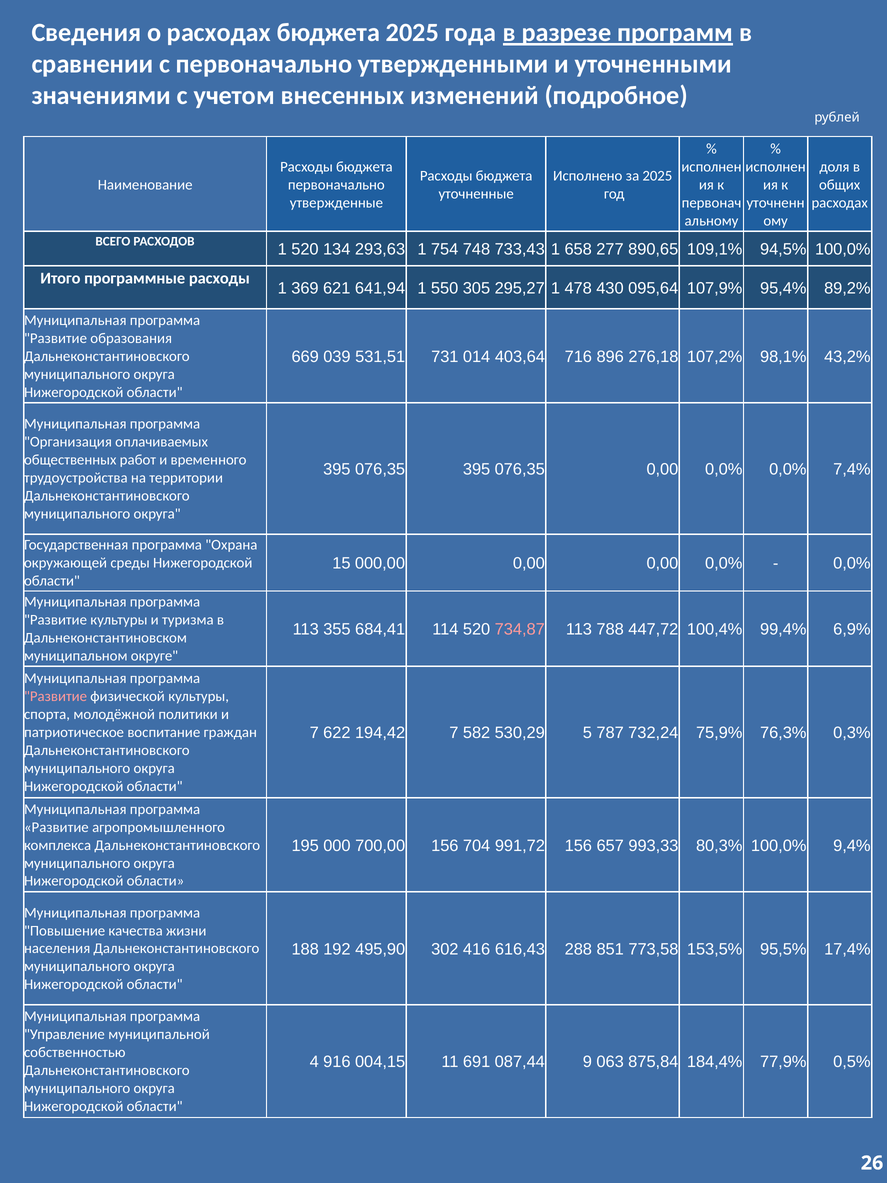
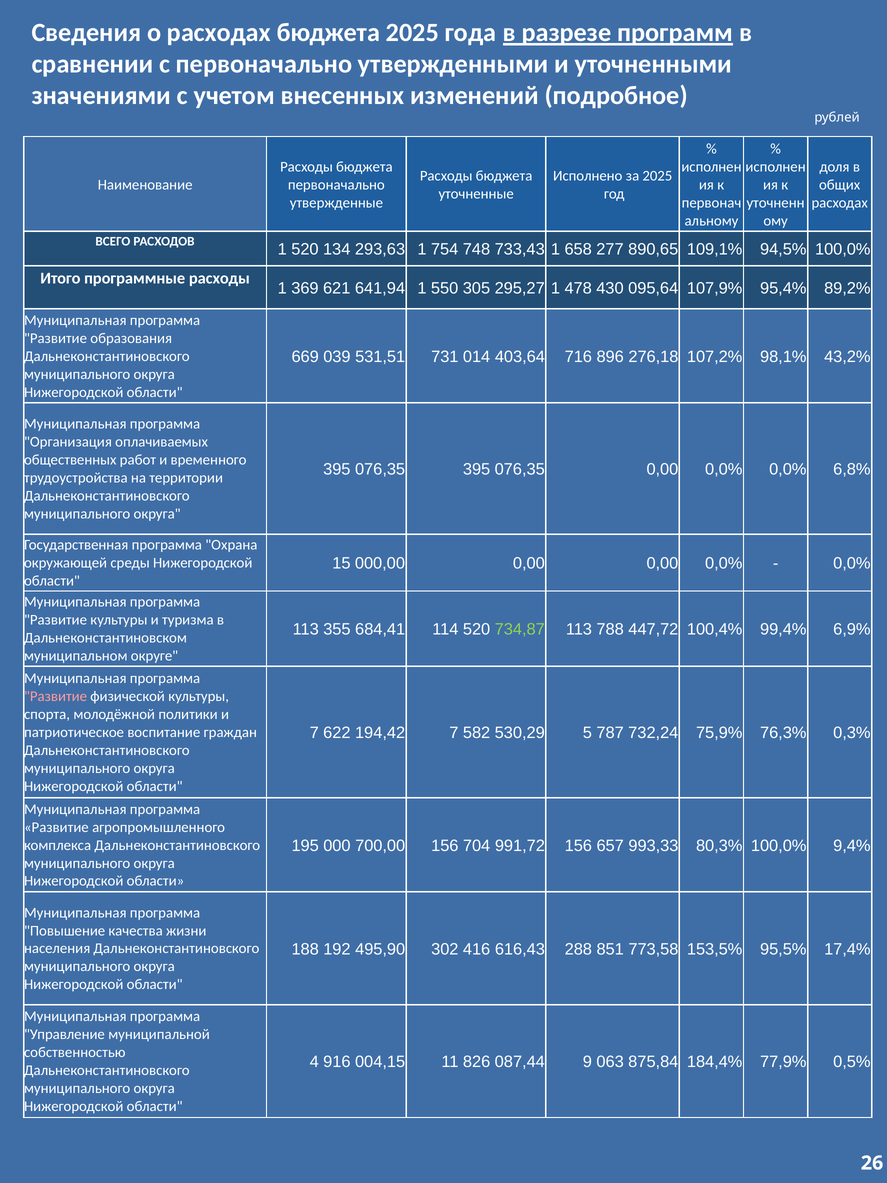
7,4%: 7,4% -> 6,8%
734,87 colour: pink -> light green
691: 691 -> 826
